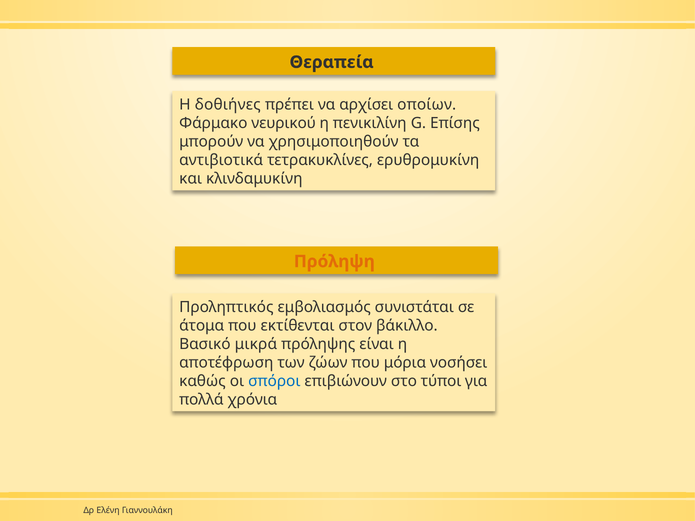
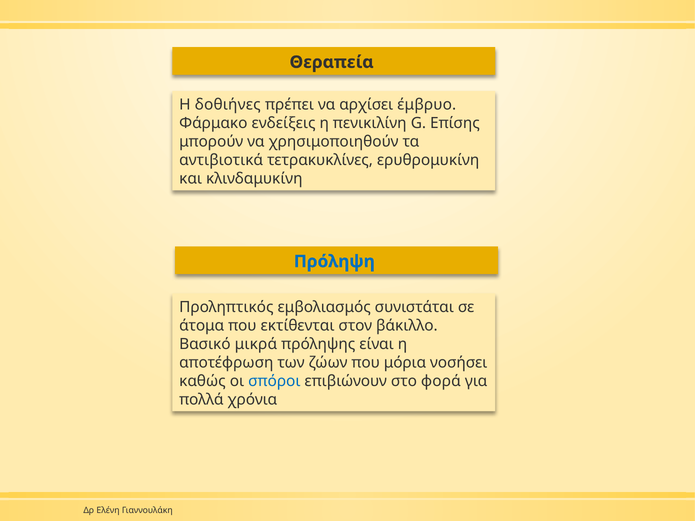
οποίων: οποίων -> έμβρυο
νευρικού: νευρικού -> ενδείξεις
Πρόληψη colour: orange -> blue
τύποι: τύποι -> φορά
